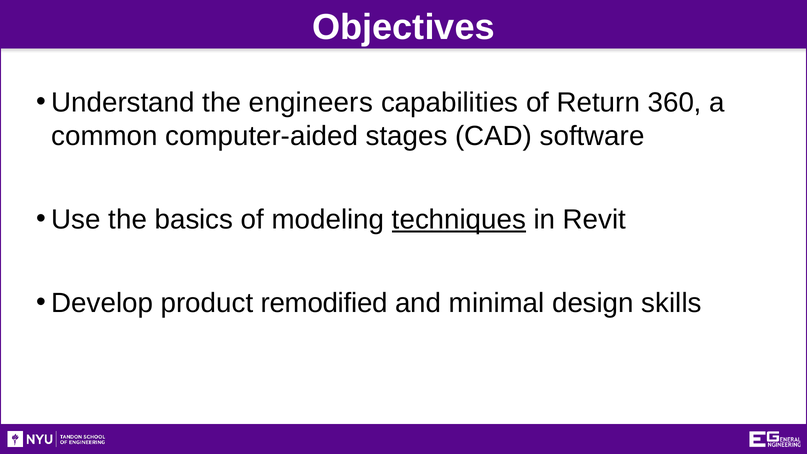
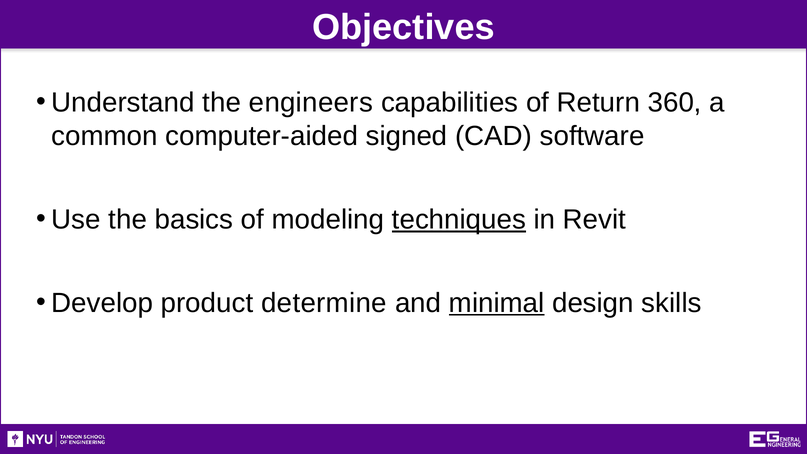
stages: stages -> signed
remodified: remodified -> determine
minimal underline: none -> present
